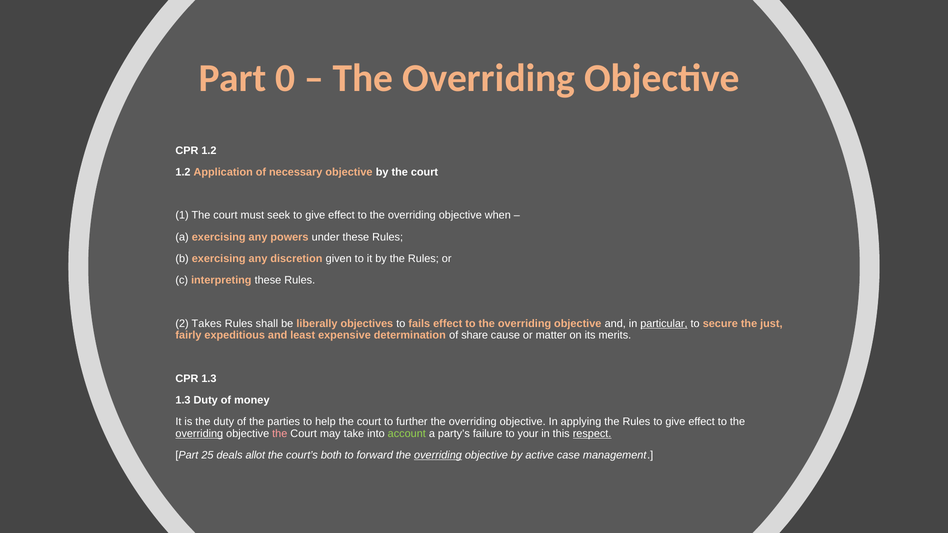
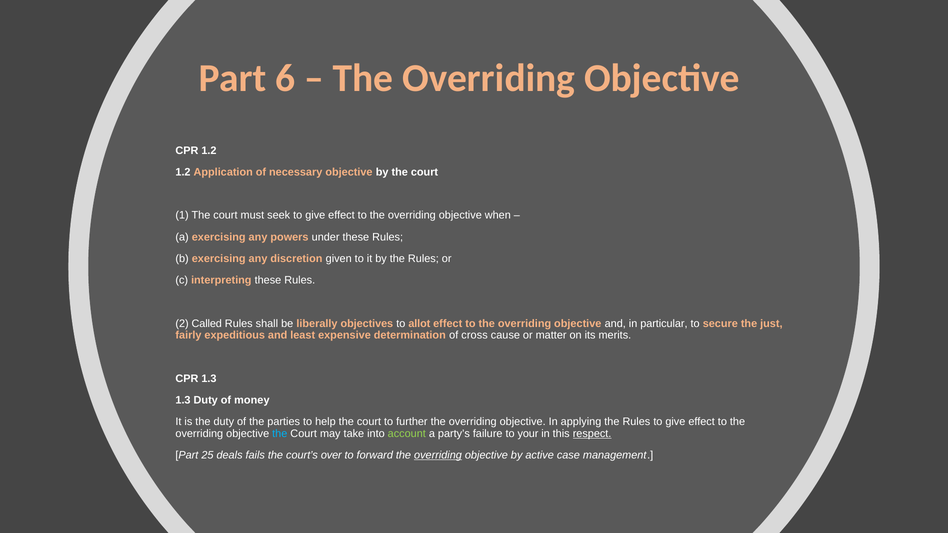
0: 0 -> 6
Takes: Takes -> Called
fails: fails -> allot
particular underline: present -> none
share: share -> cross
overriding at (199, 434) underline: present -> none
the at (280, 434) colour: pink -> light blue
allot: allot -> fails
both: both -> over
